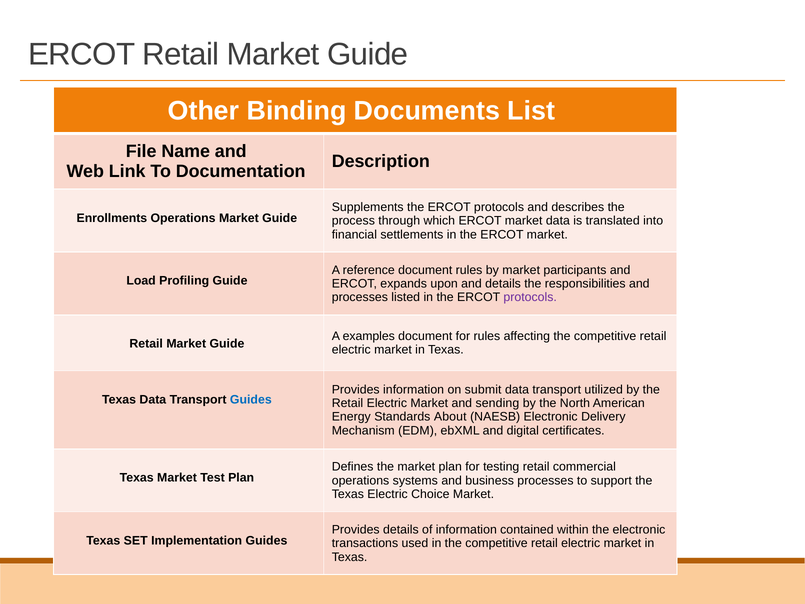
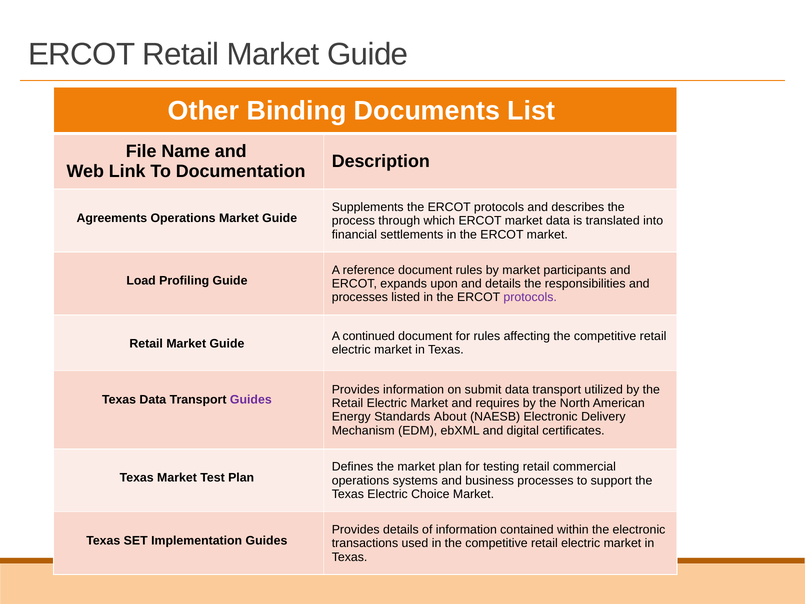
Enrollments: Enrollments -> Agreements
examples: examples -> continued
Guides at (251, 399) colour: blue -> purple
sending: sending -> requires
